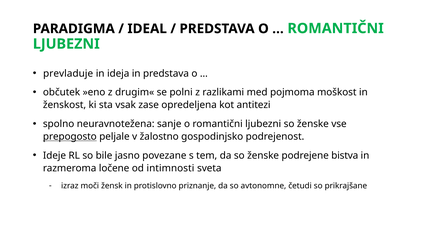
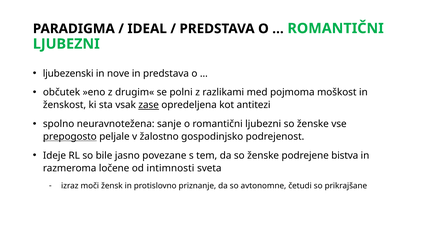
prevladuje: prevladuje -> ljubezenski
ideja: ideja -> nove
zase underline: none -> present
